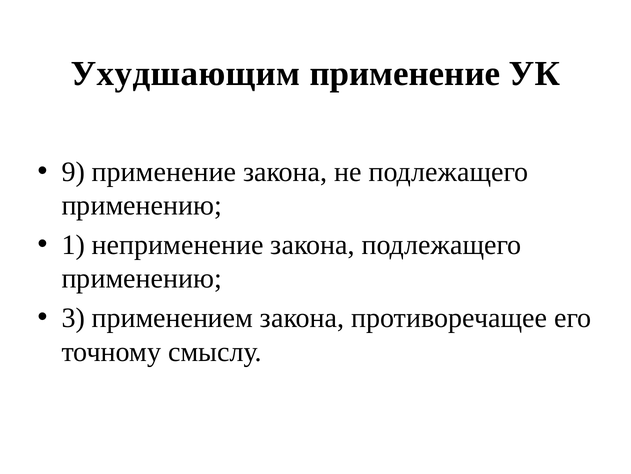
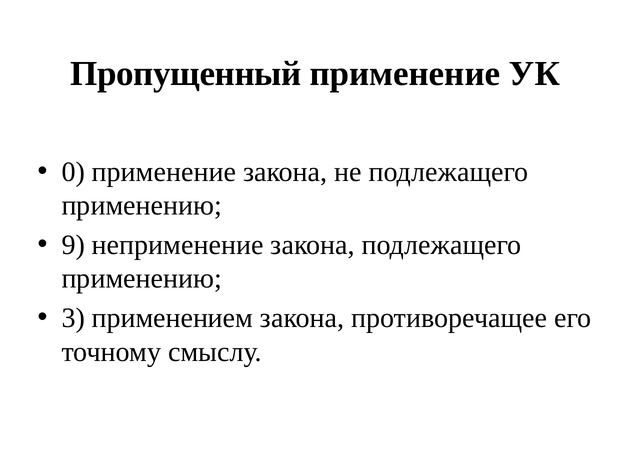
Ухудшающим: Ухудшающим -> Пропущенный
9: 9 -> 0
1: 1 -> 9
